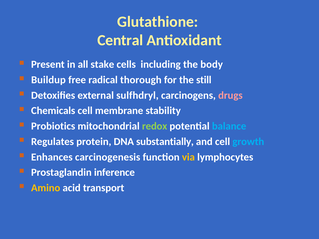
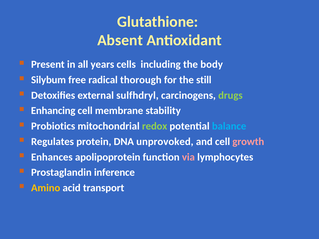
Central: Central -> Absent
stake: stake -> years
Buildup: Buildup -> Silybum
drugs colour: pink -> light green
Chemicals: Chemicals -> Enhancing
substantially: substantially -> unprovoked
growth colour: light blue -> pink
carcinogenesis: carcinogenesis -> apolipoprotein
via colour: yellow -> pink
